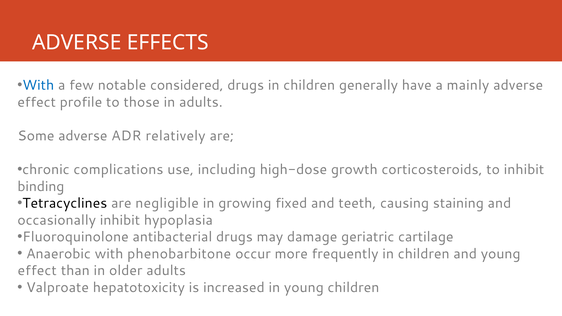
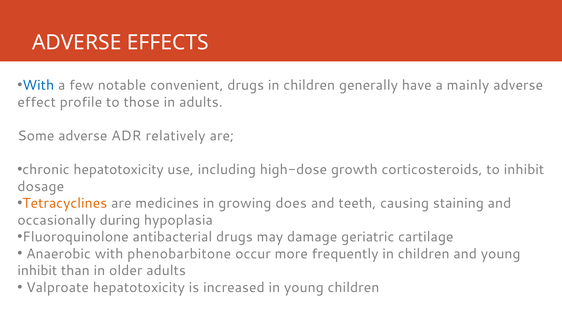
considered: considered -> convenient
chronic complications: complications -> hepatotoxicity
binding: binding -> dosage
Tetracyclines colour: black -> orange
negligible: negligible -> medicines
fixed: fixed -> does
occasionally inhibit: inhibit -> during
effect at (37, 271): effect -> inhibit
